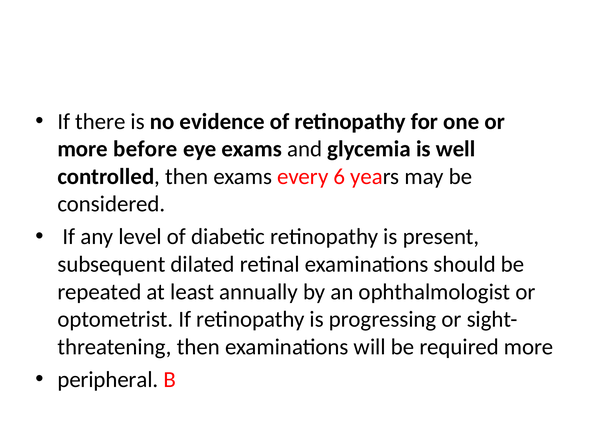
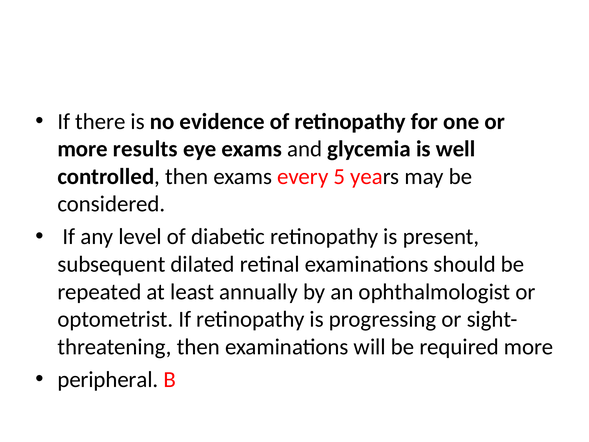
before: before -> results
6: 6 -> 5
